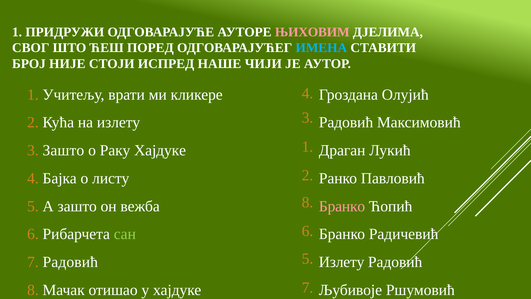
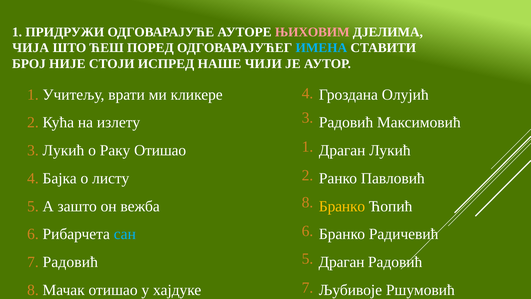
СВОГ: СВОГ -> ЧИЈА
3 Зашто: Зашто -> Лукић
Раку Хајдуке: Хајдуке -> Отишао
Бранко at (342, 206) colour: pink -> yellow
сан colour: light green -> light blue
Излету at (342, 262): Излету -> Драган
